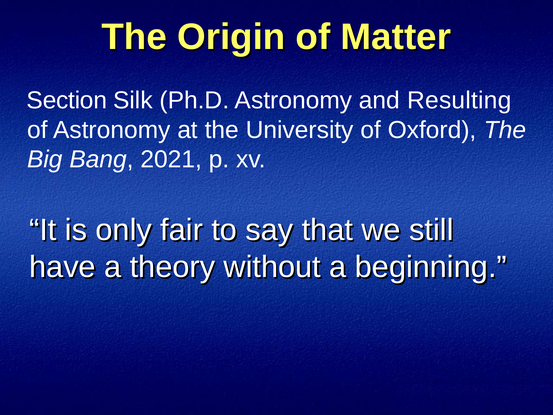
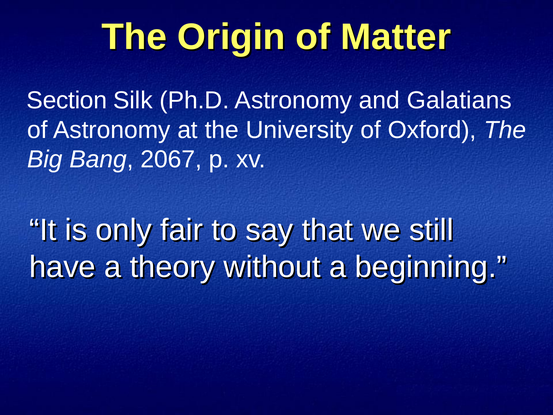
Resulting: Resulting -> Galatians
2021: 2021 -> 2067
